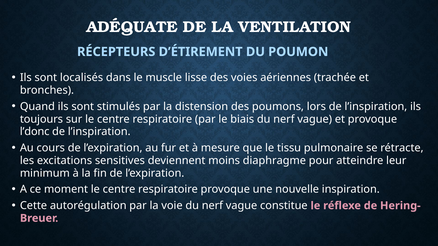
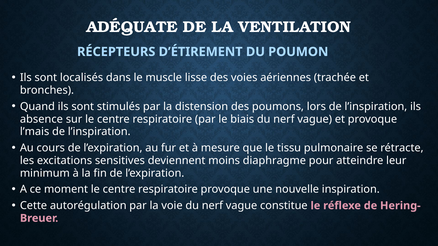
toujours: toujours -> absence
l’donc: l’donc -> l’mais
